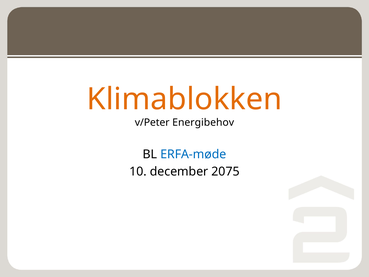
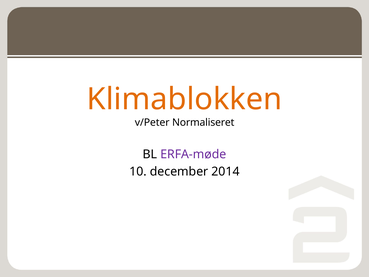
Energibehov: Energibehov -> Normaliseret
ERFA-møde colour: blue -> purple
2075: 2075 -> 2014
